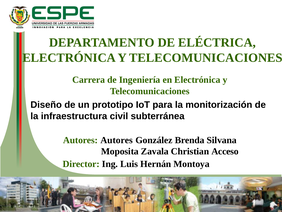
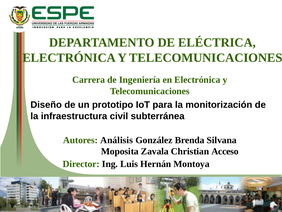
Autores Autores: Autores -> Análisis
